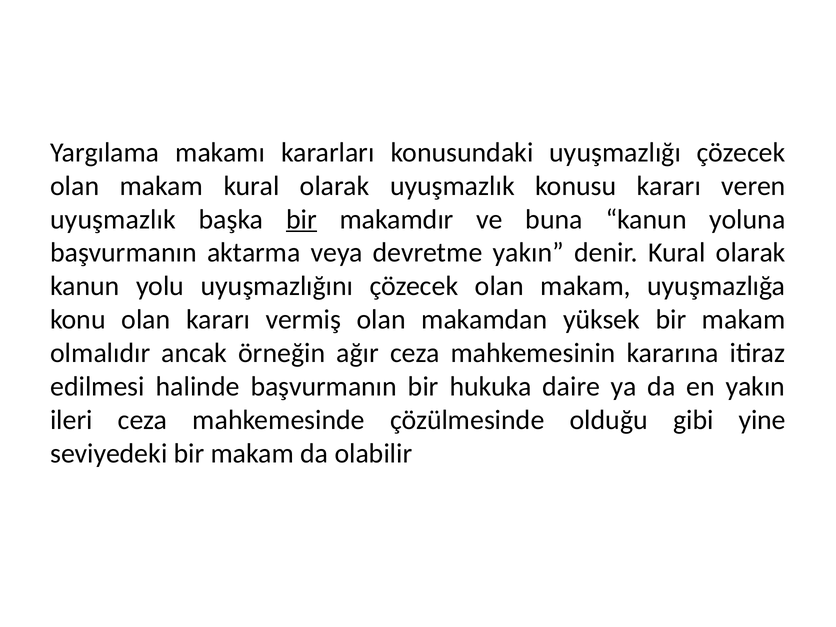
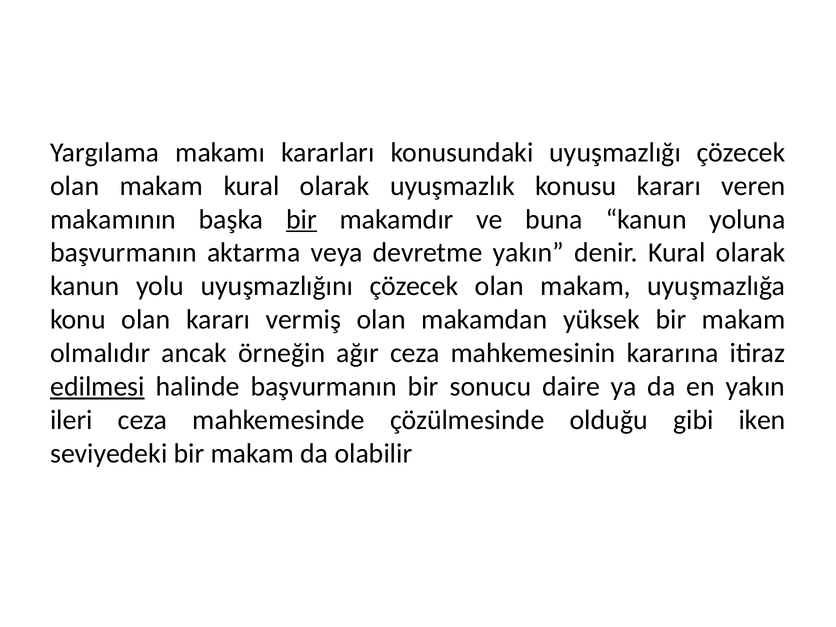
uyuşmazlık at (113, 219): uyuşmazlık -> makamının
edilmesi underline: none -> present
hukuka: hukuka -> sonucu
yine: yine -> iken
